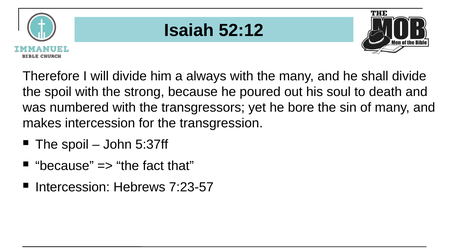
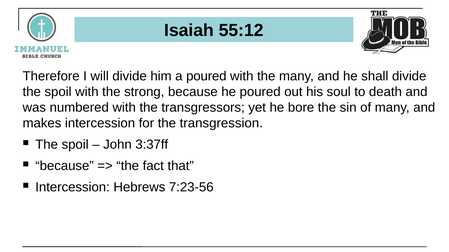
52:12: 52:12 -> 55:12
a always: always -> poured
5:37ff: 5:37ff -> 3:37ff
7:23-57: 7:23-57 -> 7:23-56
